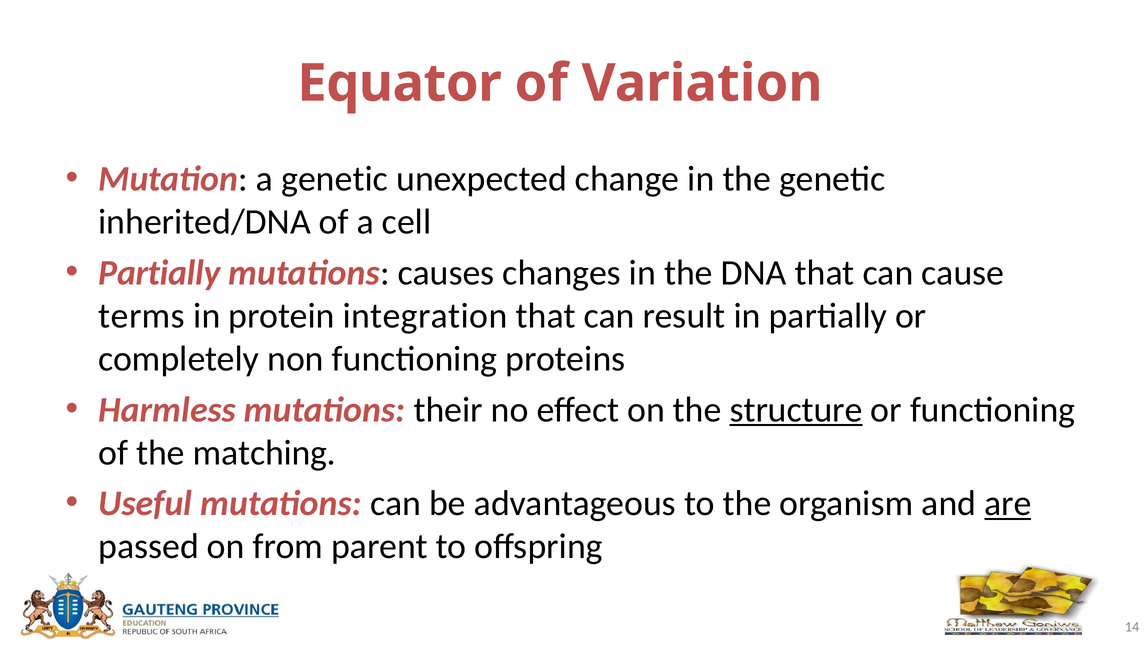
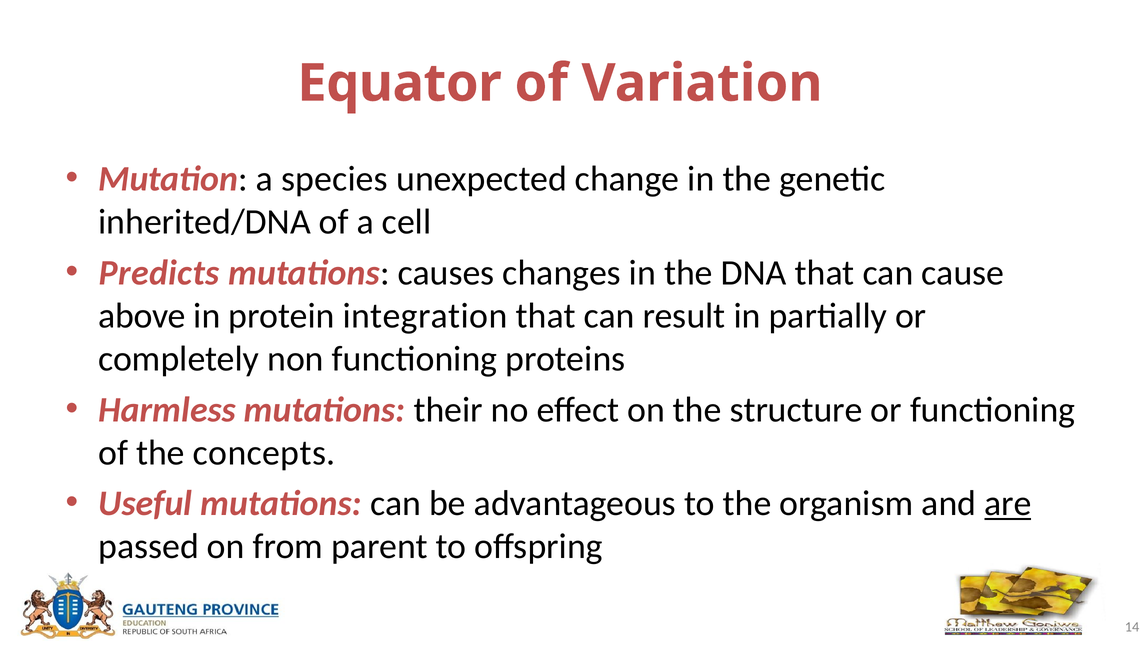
a genetic: genetic -> species
Partially at (159, 273): Partially -> Predicts
terms: terms -> above
structure underline: present -> none
matching: matching -> concepts
